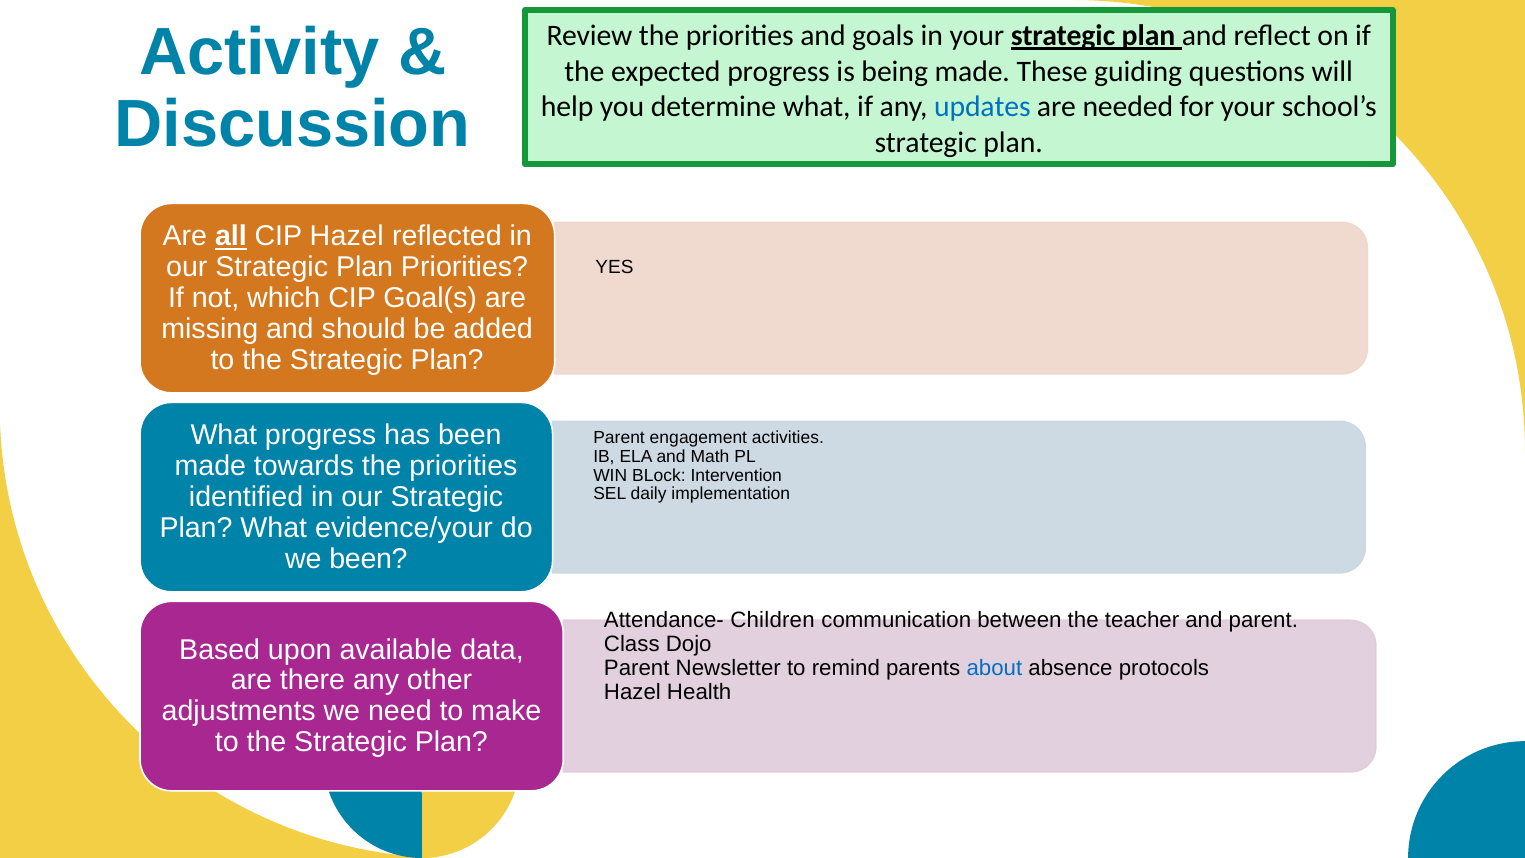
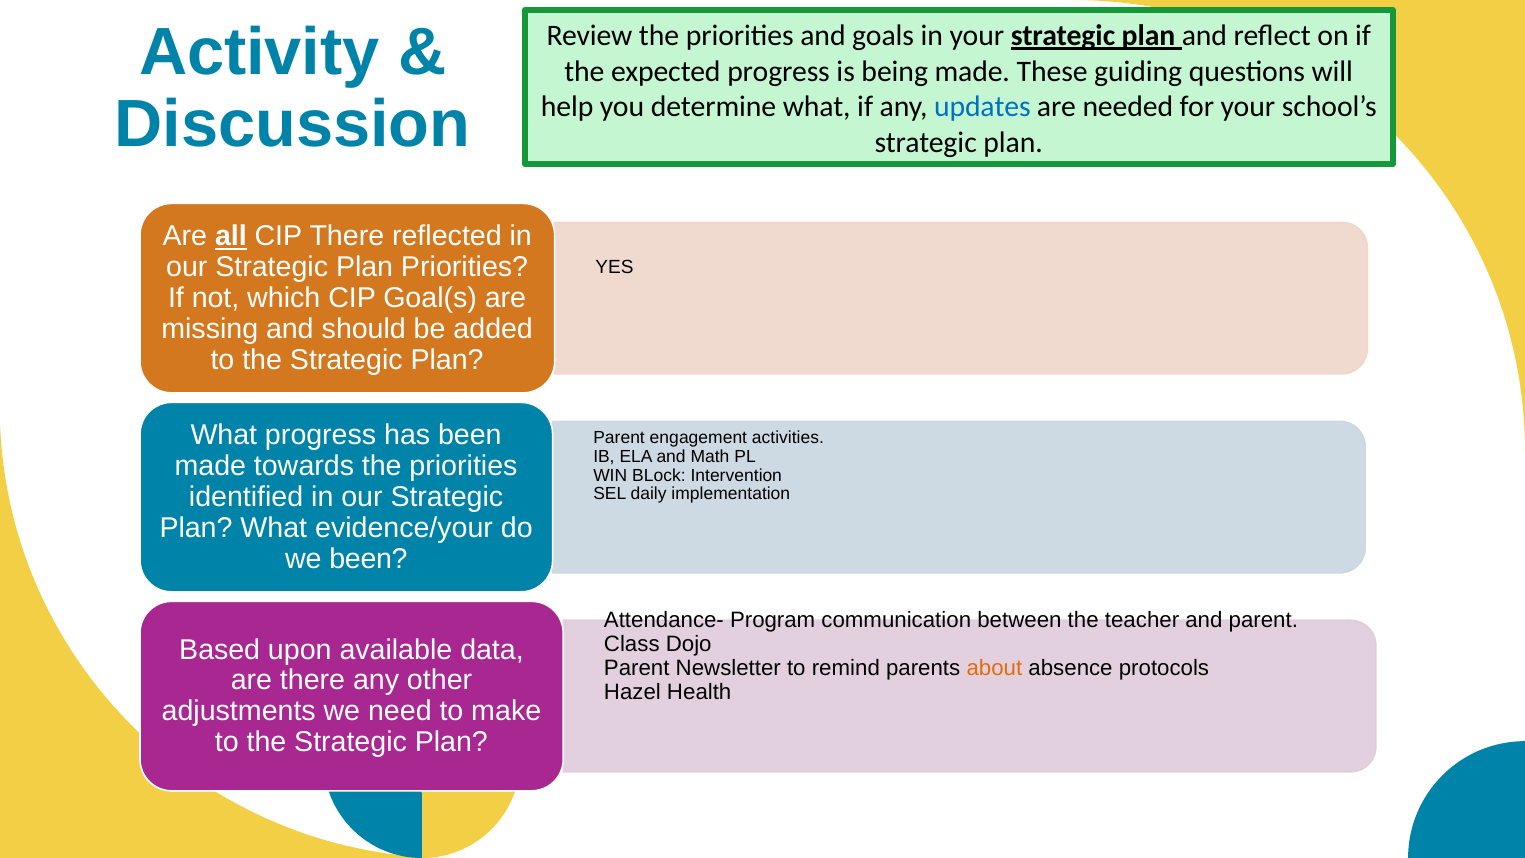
CIP Hazel: Hazel -> There
Children: Children -> Program
about colour: blue -> orange
